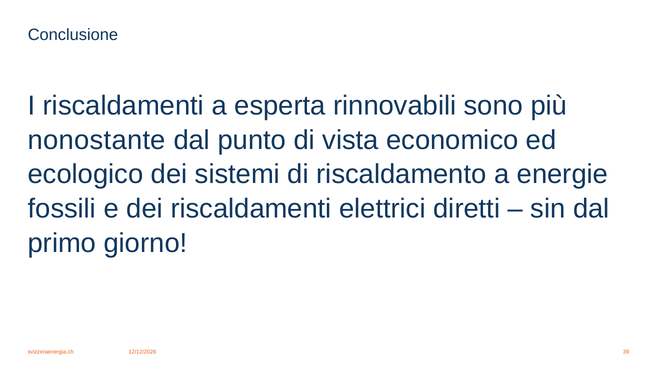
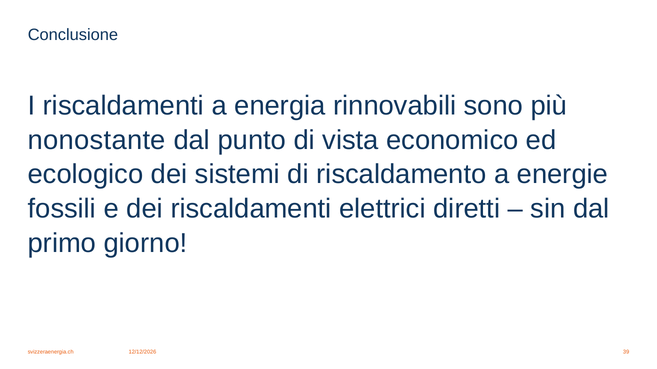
esperta: esperta -> energia
